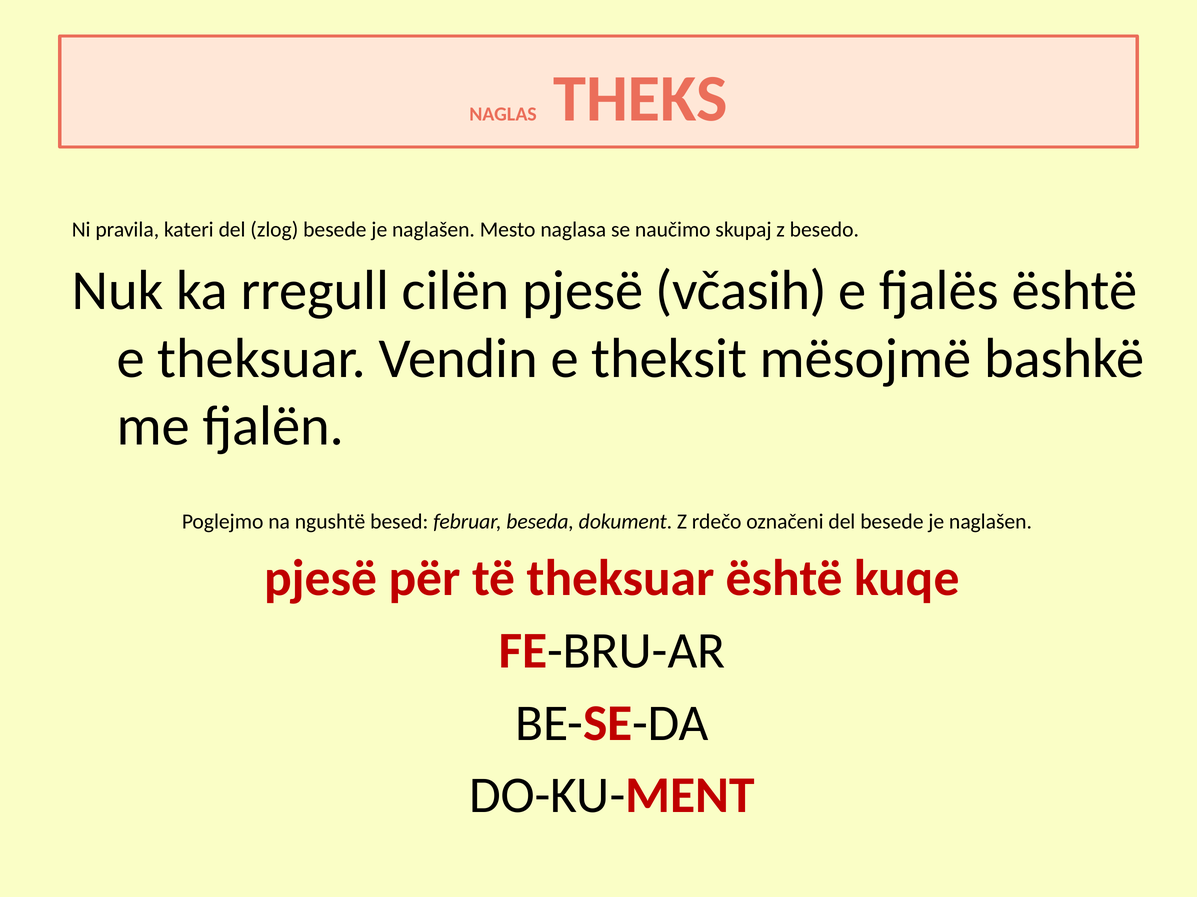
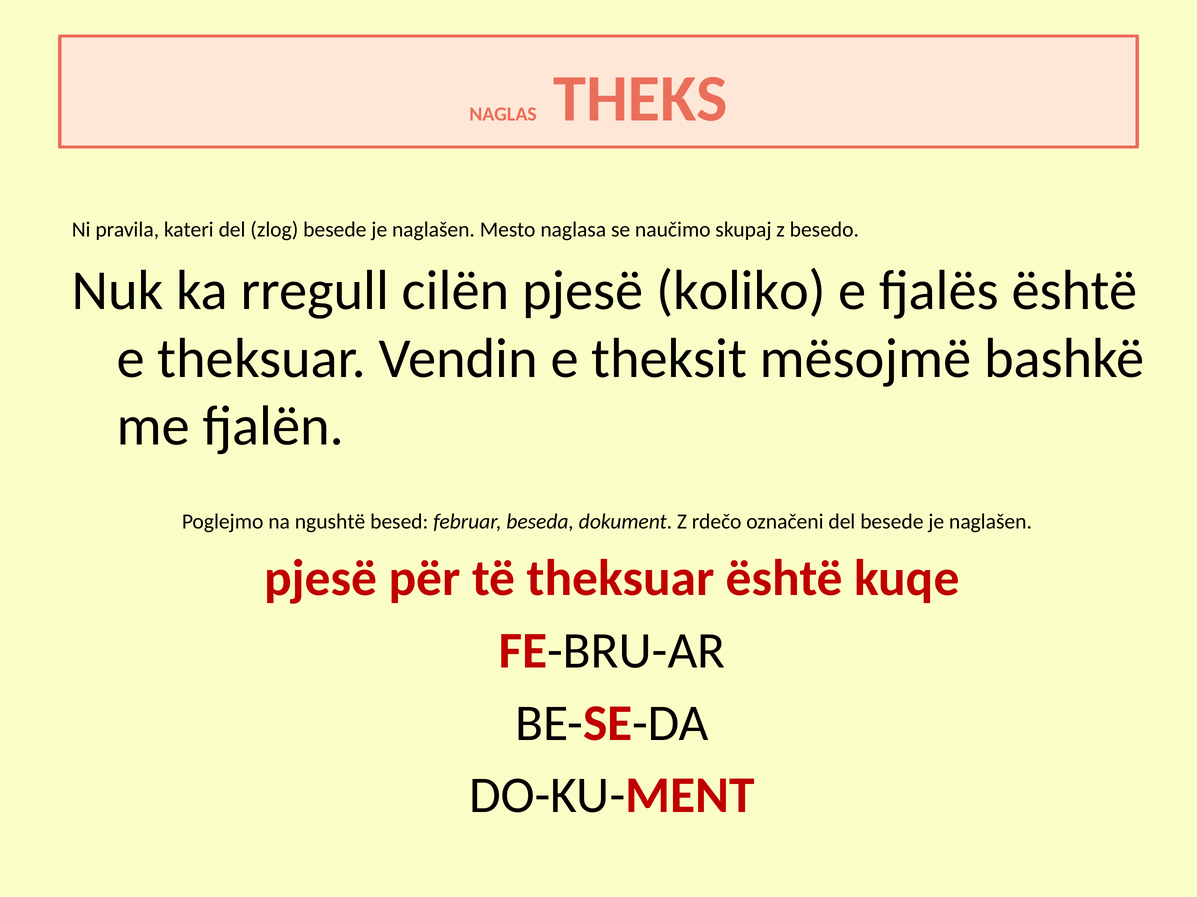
včasih: včasih -> koliko
